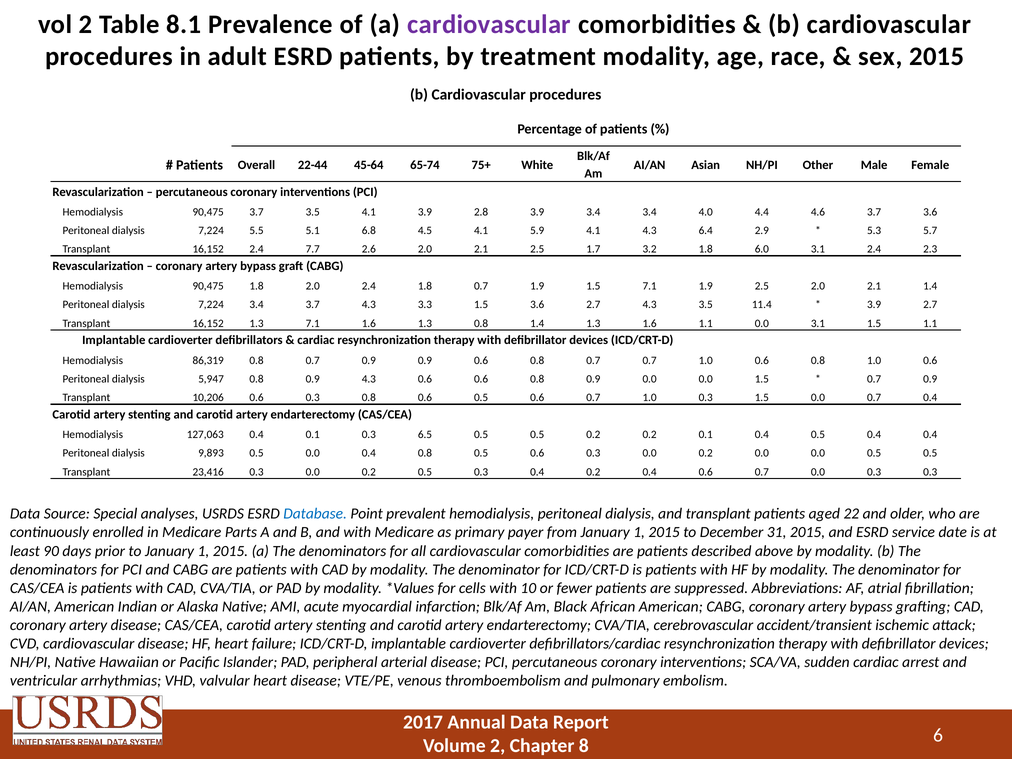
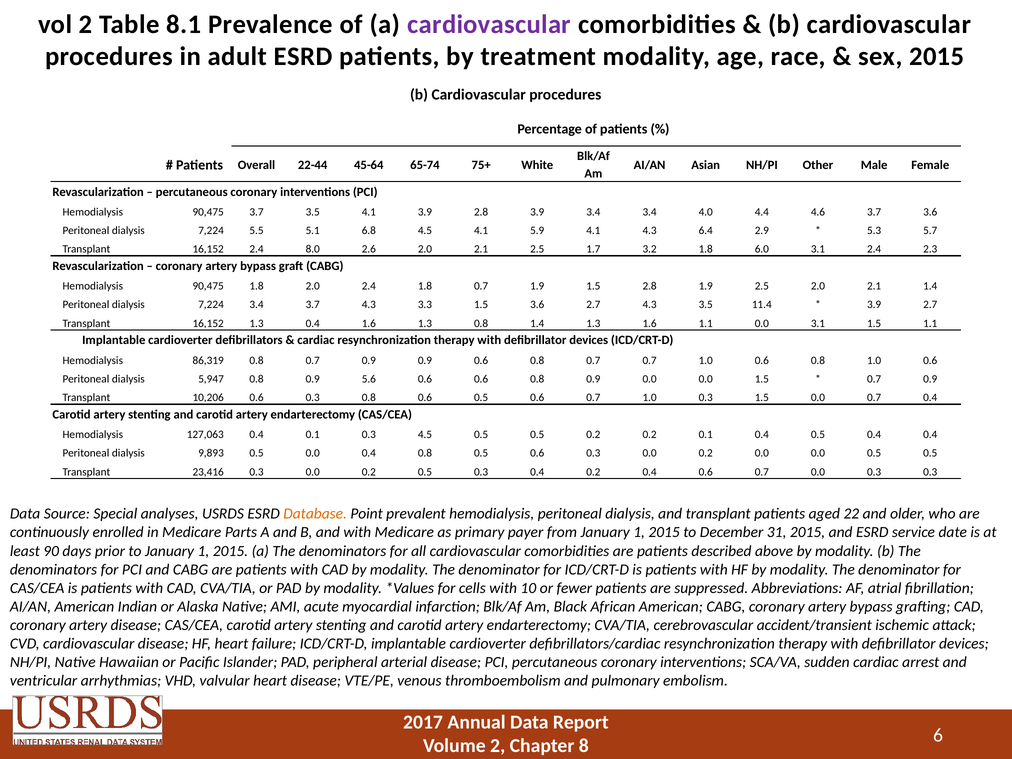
7.7: 7.7 -> 8.0
1.5 7.1: 7.1 -> 2.8
1.3 7.1: 7.1 -> 0.4
0.9 4.3: 4.3 -> 5.6
0.3 6.5: 6.5 -> 4.5
Database colour: blue -> orange
